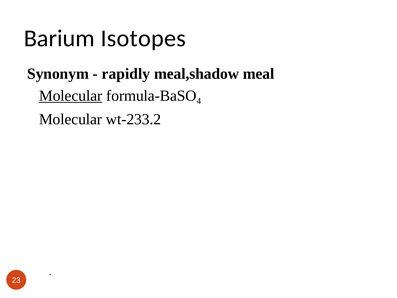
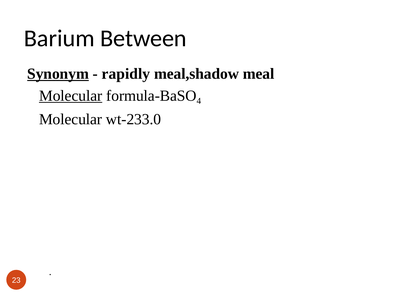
Isotopes: Isotopes -> Between
Synonym underline: none -> present
wt-233.2: wt-233.2 -> wt-233.0
